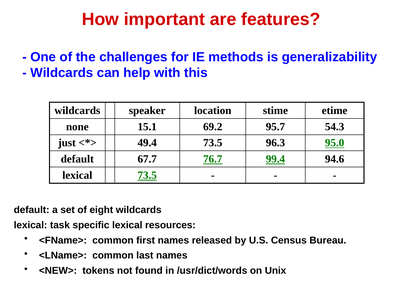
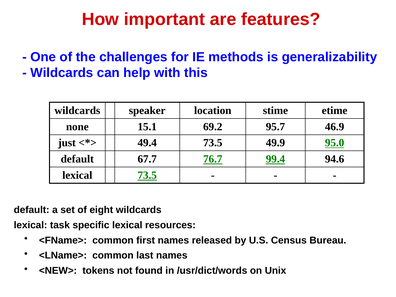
54.3: 54.3 -> 46.9
96.3: 96.3 -> 49.9
